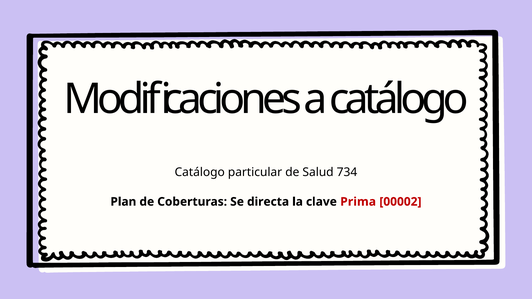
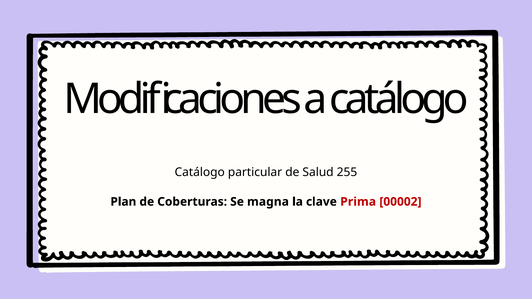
734: 734 -> 255
directa: directa -> magna
